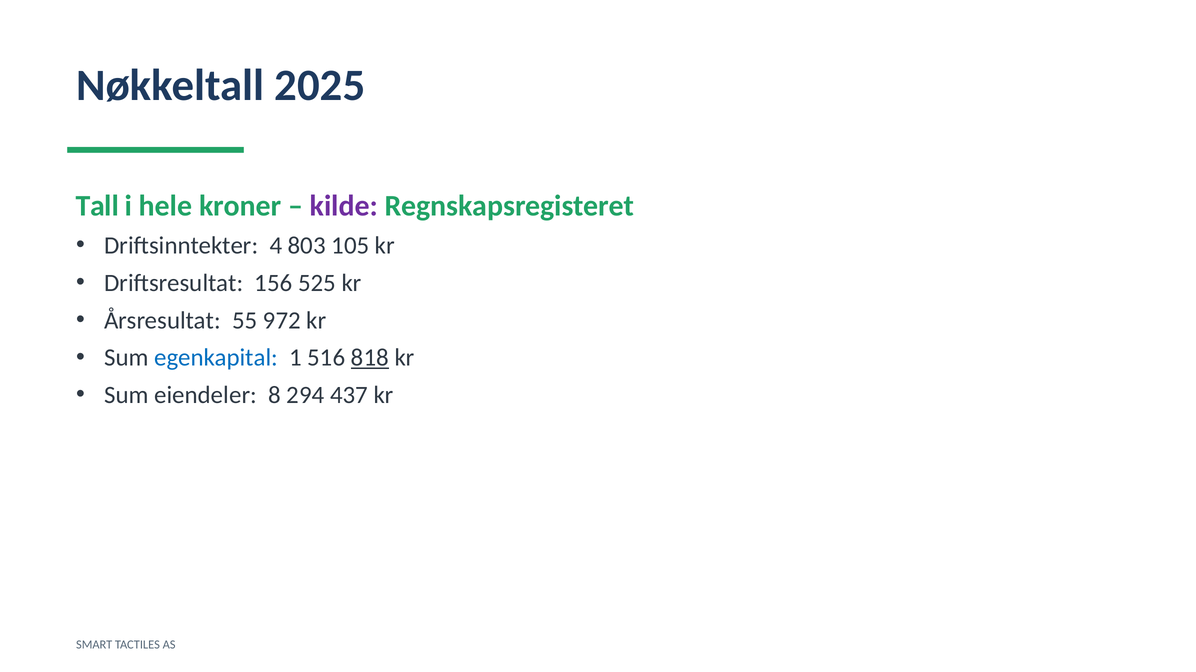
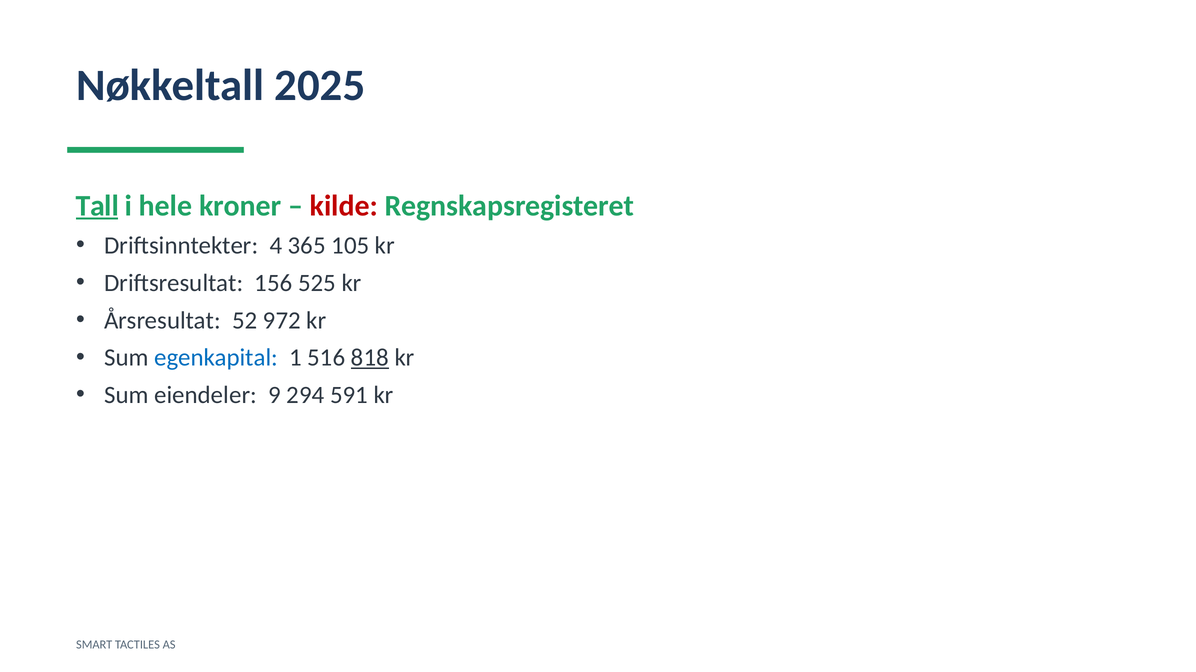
Tall underline: none -> present
kilde colour: purple -> red
803: 803 -> 365
55: 55 -> 52
8: 8 -> 9
437: 437 -> 591
